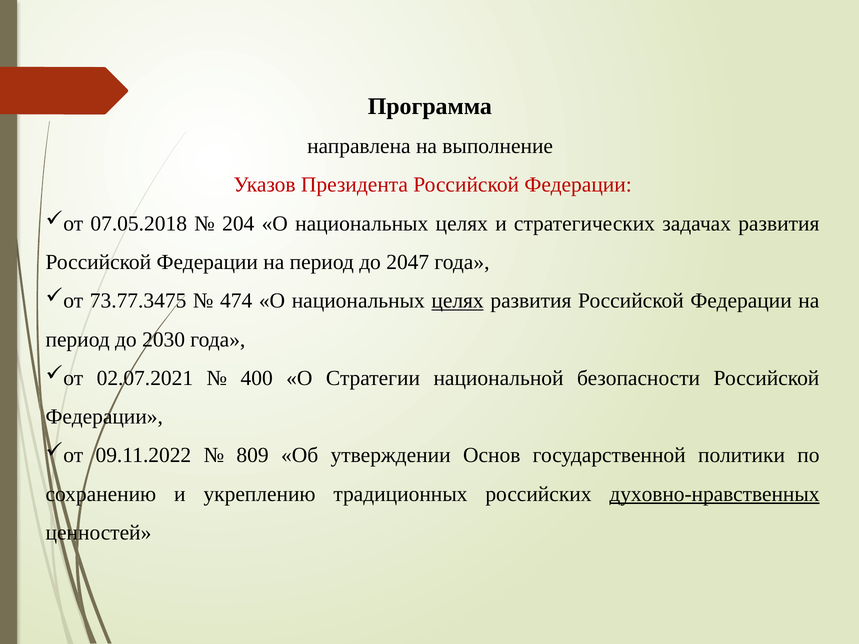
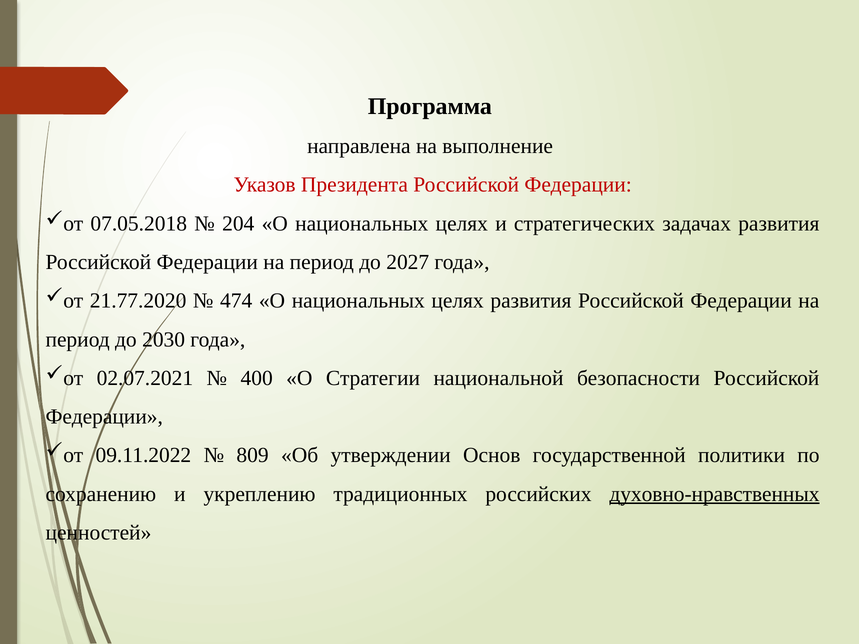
2047: 2047 -> 2027
73.77.3475: 73.77.3475 -> 21.77.2020
целях at (458, 301) underline: present -> none
